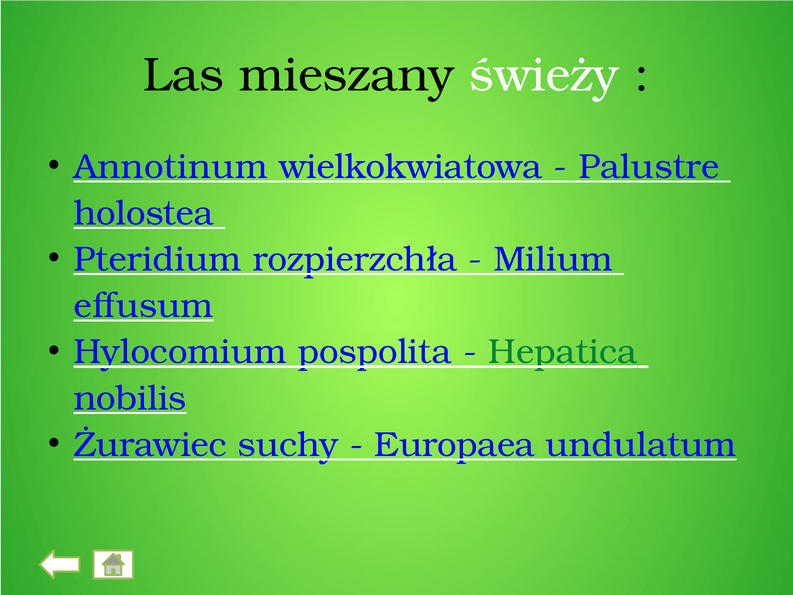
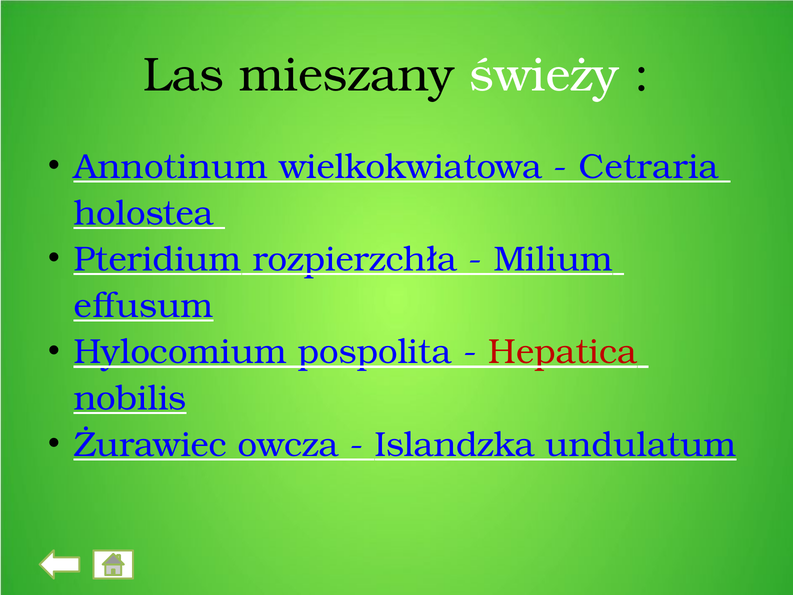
Palustre: Palustre -> Cetraria
Hepatica colour: green -> red
suchy: suchy -> owcza
Europaea: Europaea -> Islandzka
